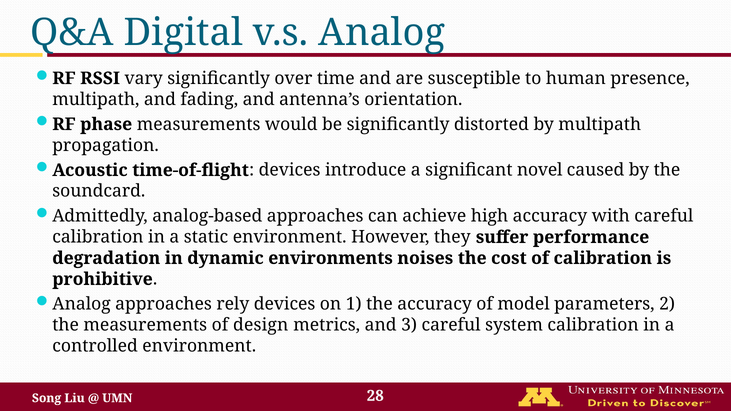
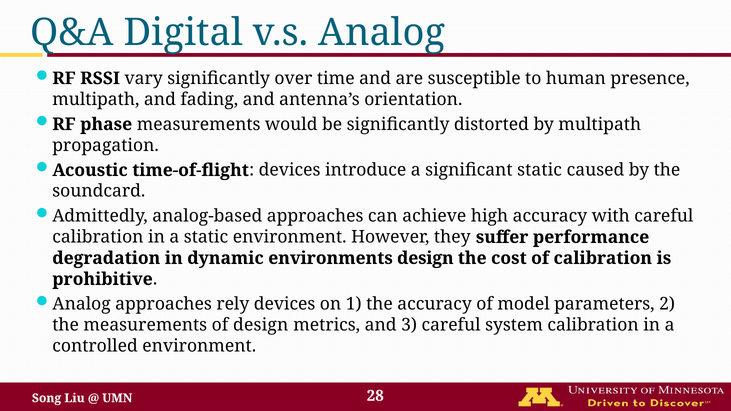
significant novel: novel -> static
environments noises: noises -> design
